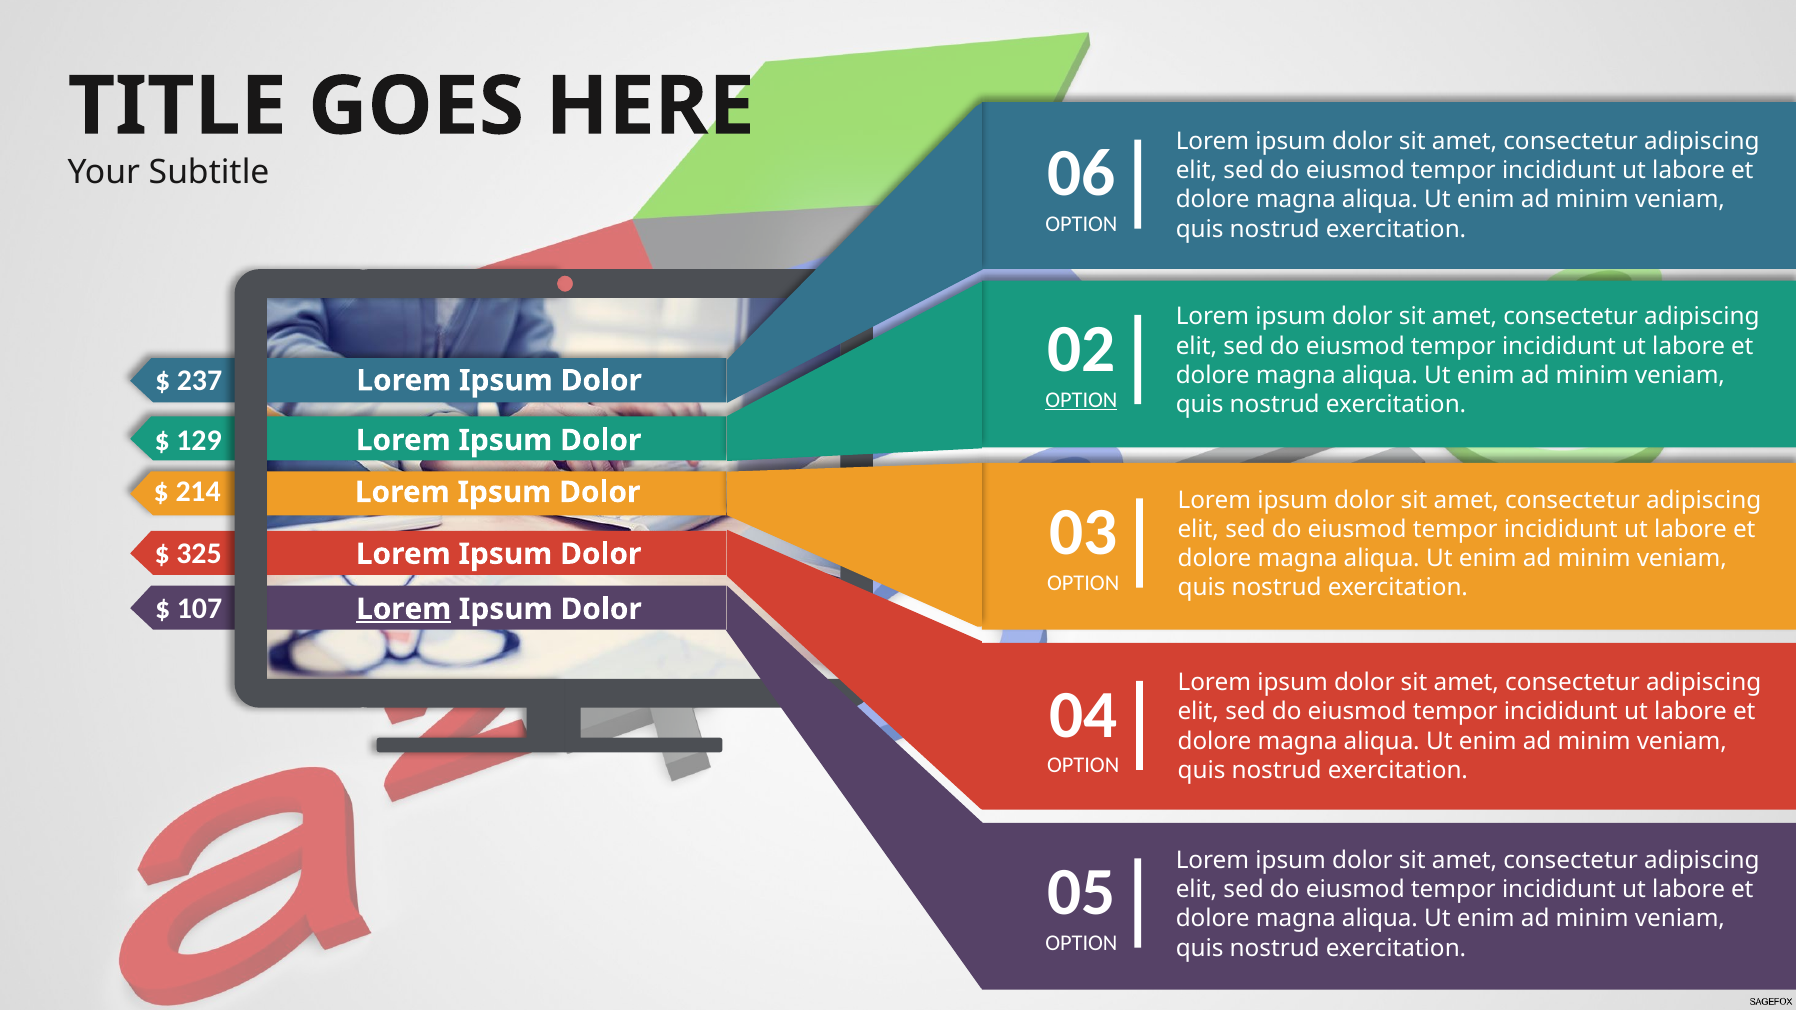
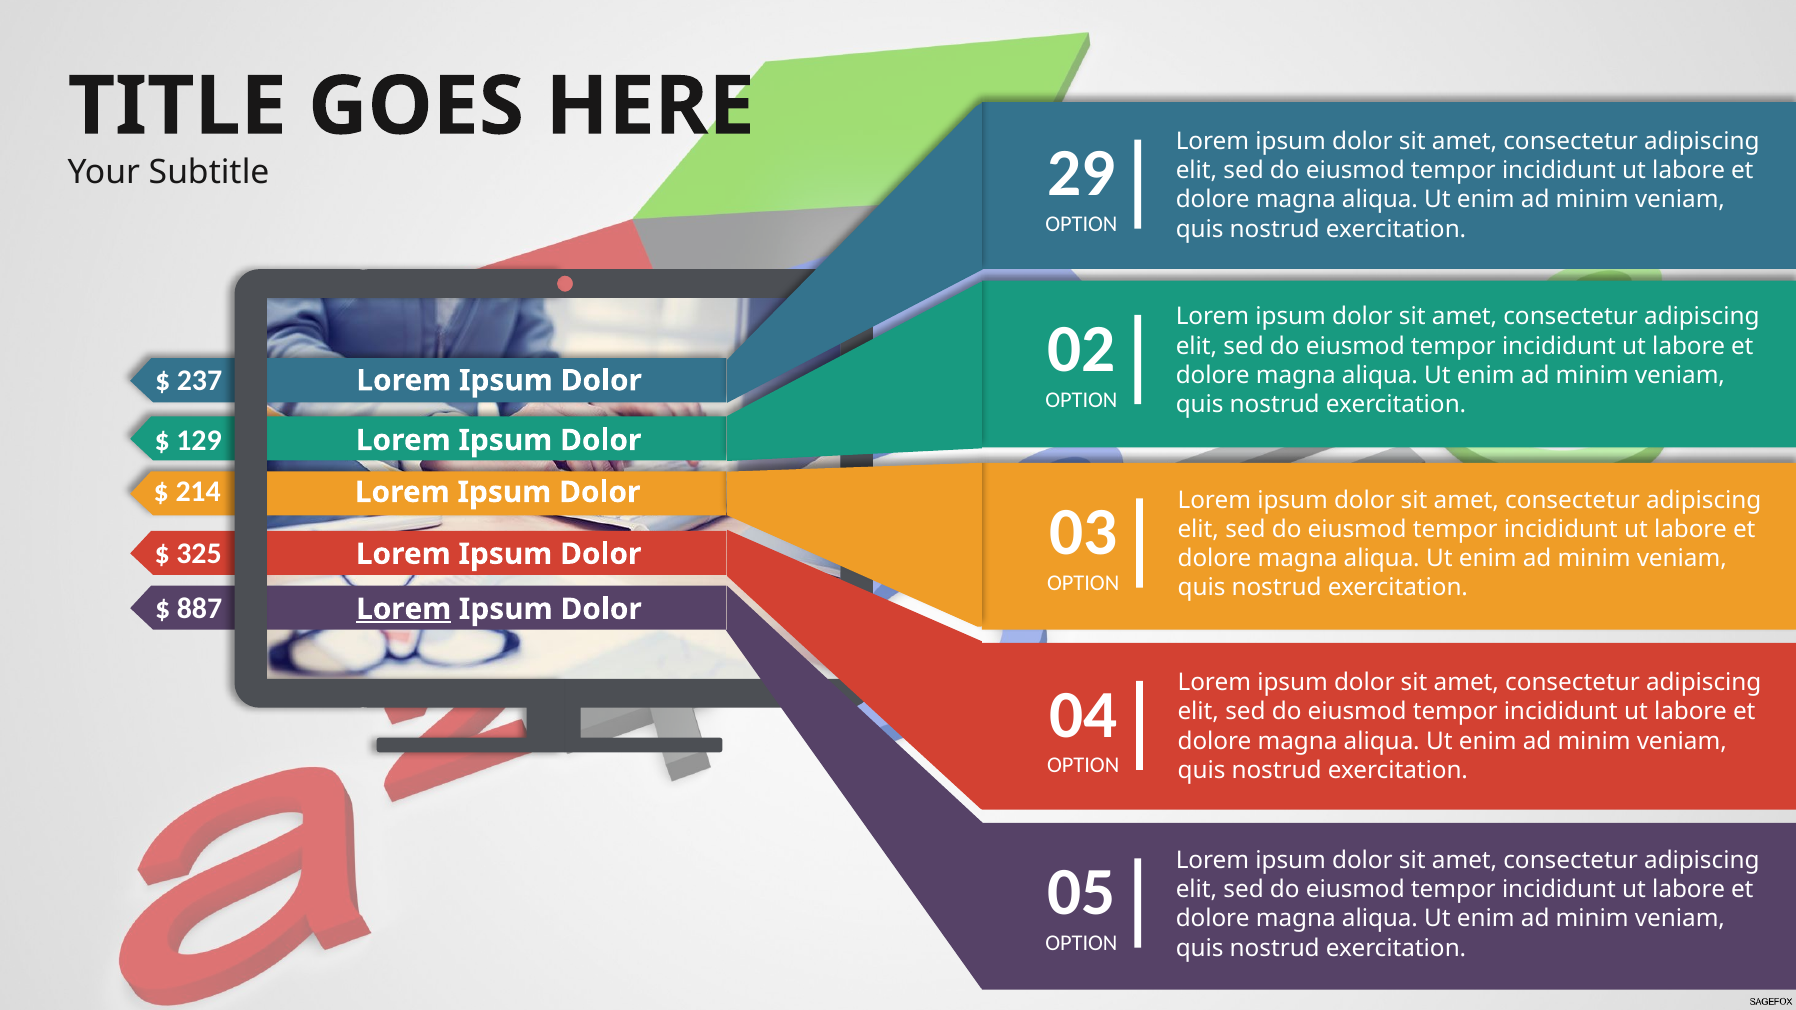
06: 06 -> 29
OPTION at (1081, 400) underline: present -> none
107: 107 -> 887
